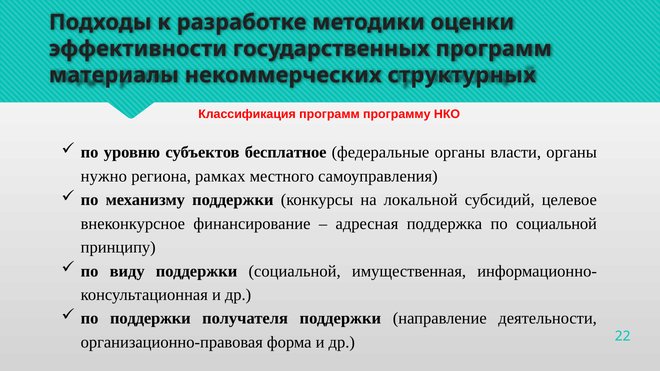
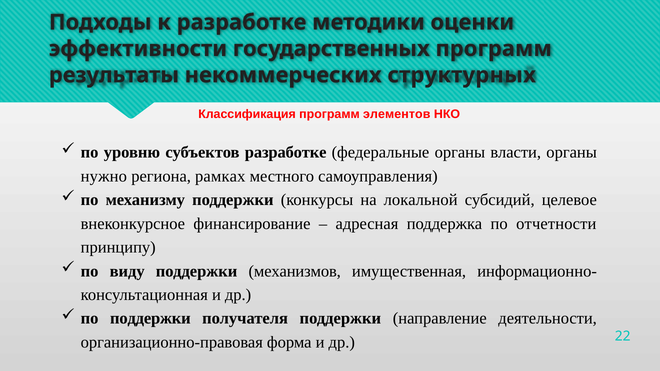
материалы: материалы -> результаты
программу: программу -> элементов
субъектов бесплатное: бесплатное -> разработке
по социальной: социальной -> отчетности
поддержки социальной: социальной -> механизмов
